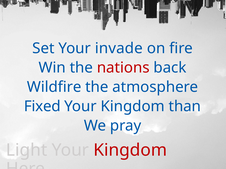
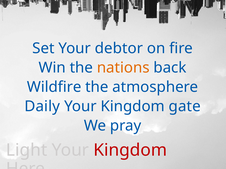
invade: invade -> debtor
nations colour: red -> orange
Fixed: Fixed -> Daily
than: than -> gate
